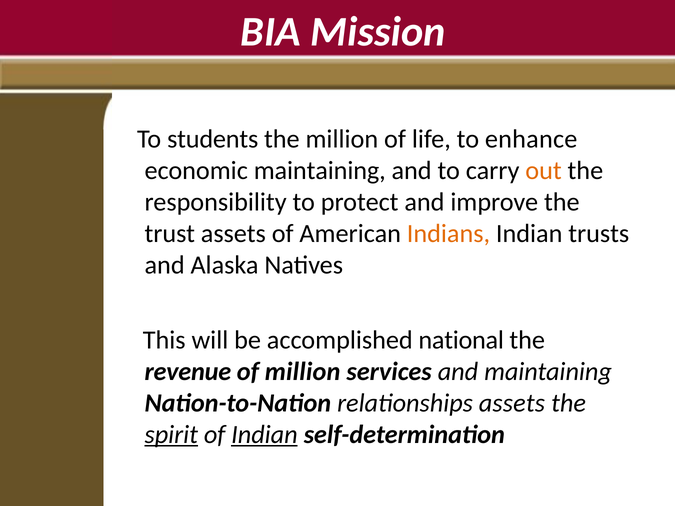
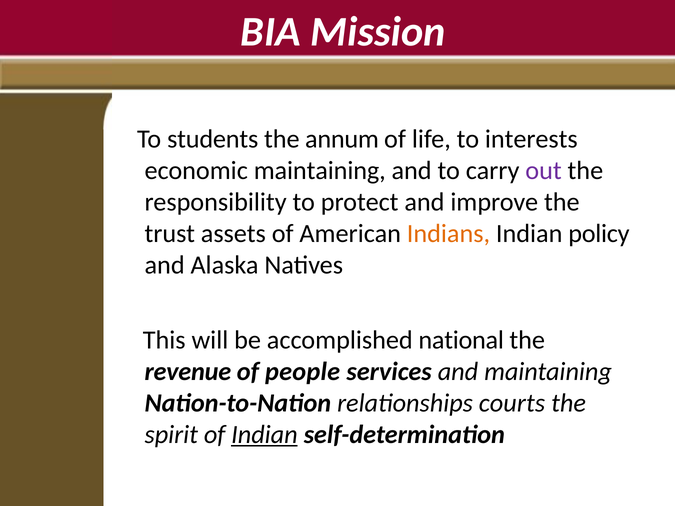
the million: million -> annum
enhance: enhance -> interests
out colour: orange -> purple
trusts: trusts -> policy
of million: million -> people
relationships assets: assets -> courts
spirit underline: present -> none
